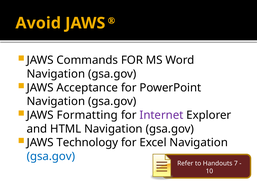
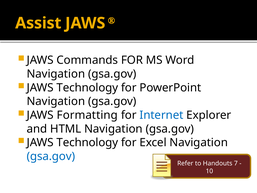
Avoid: Avoid -> Assist
Acceptance at (87, 88): Acceptance -> Technology
Internet colour: purple -> blue
